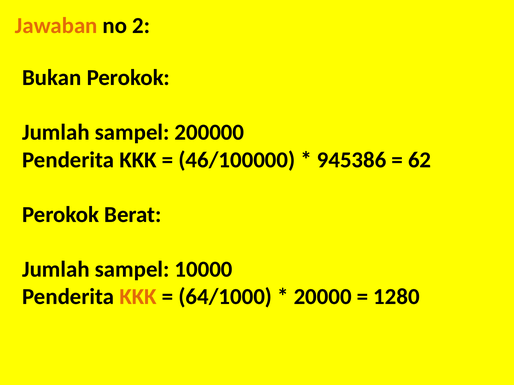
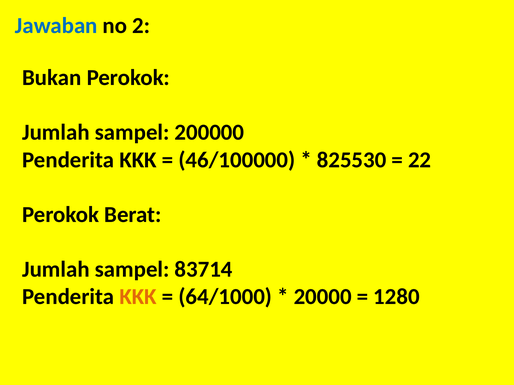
Jawaban colour: orange -> blue
945386: 945386 -> 825530
62: 62 -> 22
10000: 10000 -> 83714
